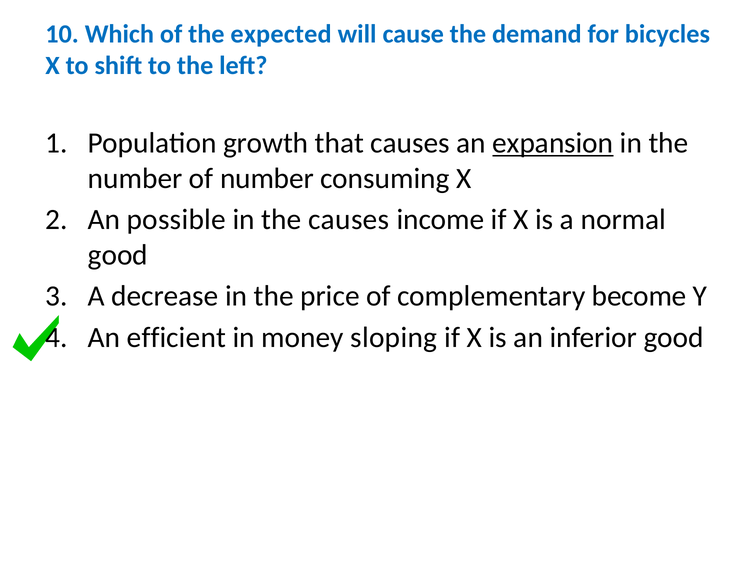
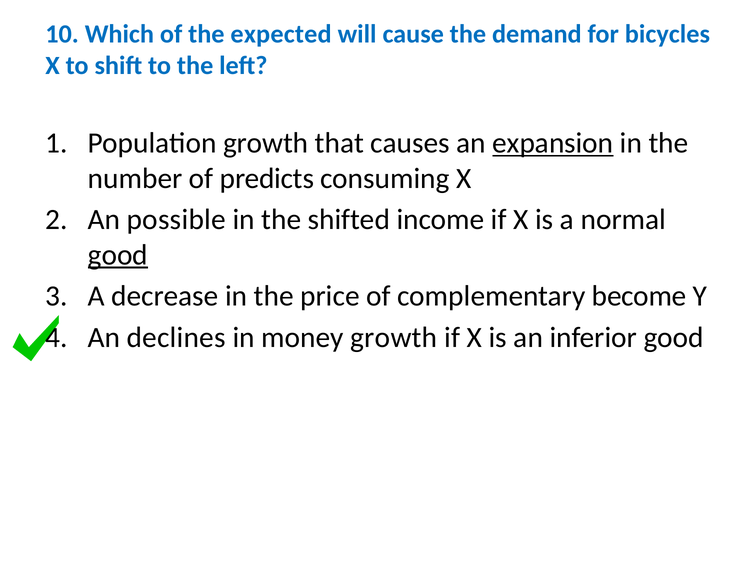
of number: number -> predicts
the causes: causes -> shifted
good at (118, 255) underline: none -> present
efficient: efficient -> declines
money sloping: sloping -> growth
